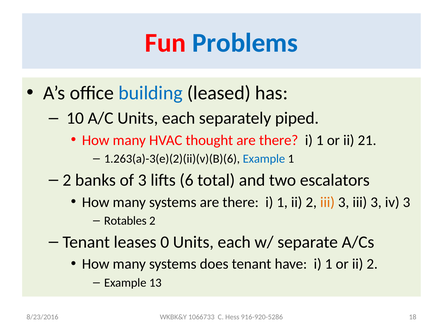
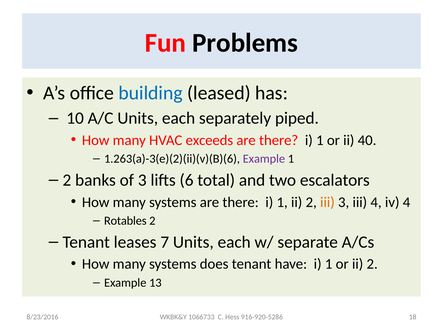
Problems colour: blue -> black
thought: thought -> exceeds
21: 21 -> 40
Example at (264, 159) colour: blue -> purple
3 iii 3: 3 -> 4
iv 3: 3 -> 4
0: 0 -> 7
